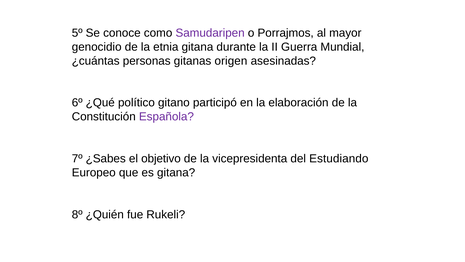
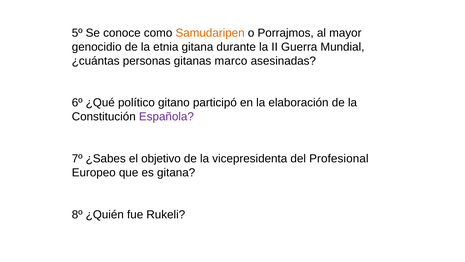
Samudaripen colour: purple -> orange
origen: origen -> marco
Estudiando: Estudiando -> Profesional
